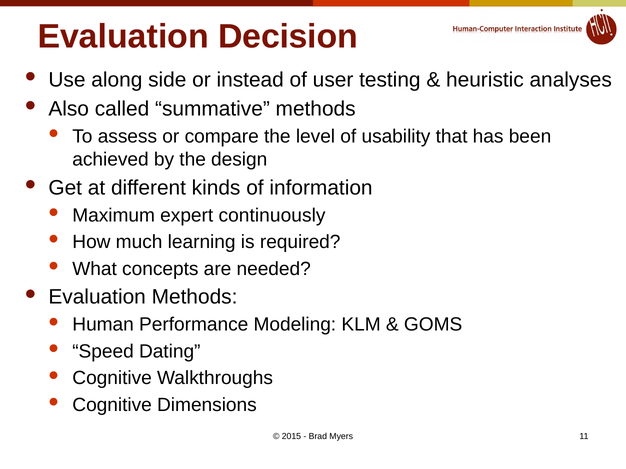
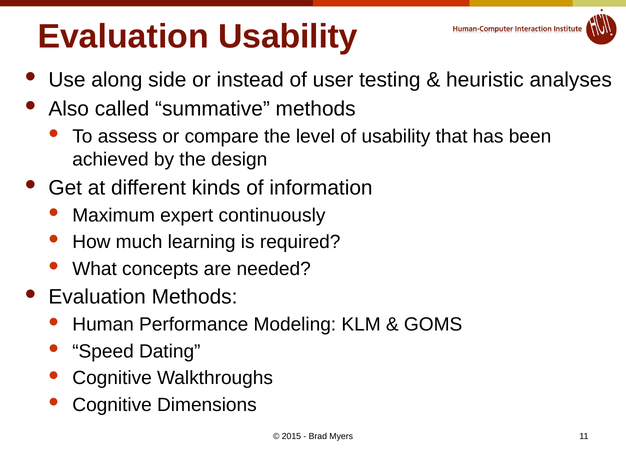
Evaluation Decision: Decision -> Usability
